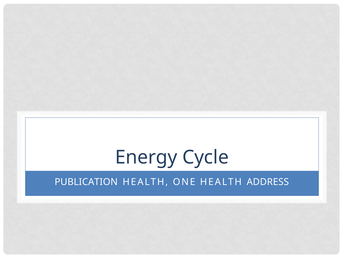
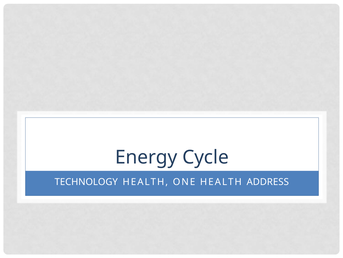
PUBLICATION: PUBLICATION -> TECHNOLOGY
